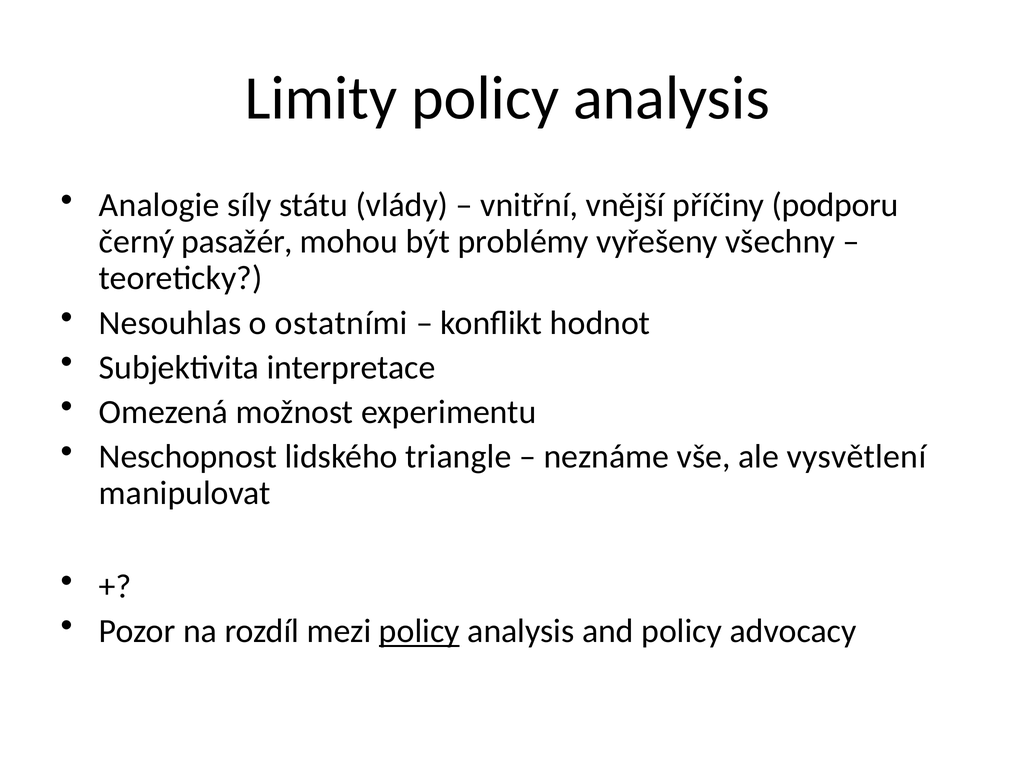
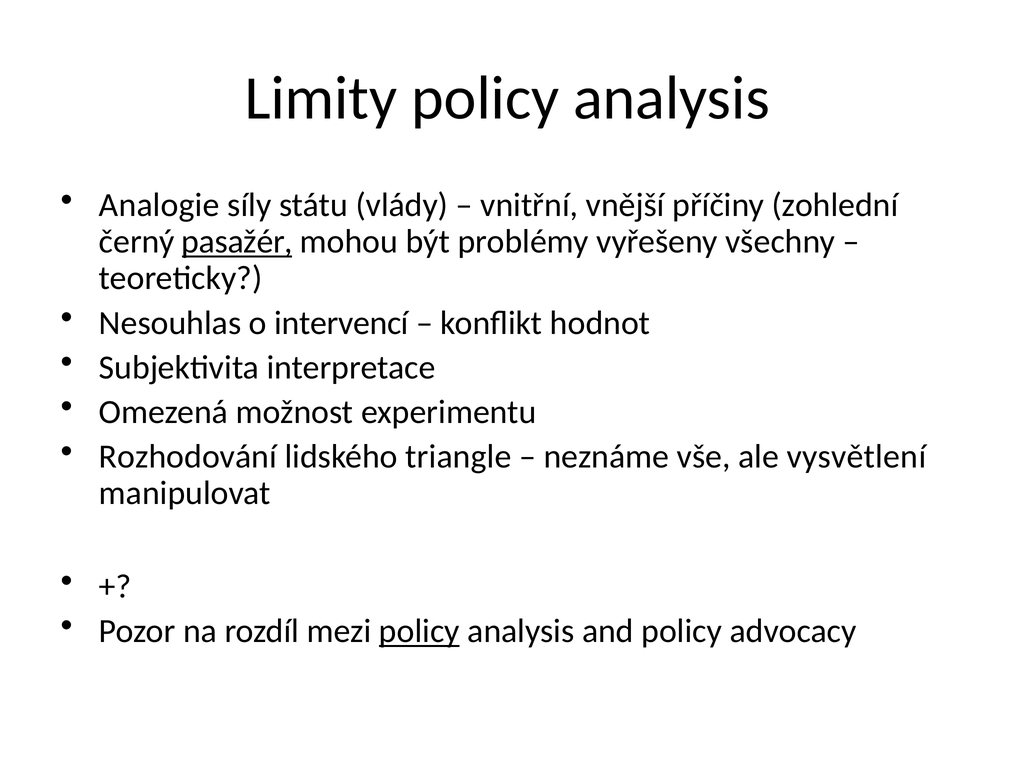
podporu: podporu -> zohlední
pasažér underline: none -> present
ostatními: ostatními -> intervencí
Neschopnost: Neschopnost -> Rozhodování
